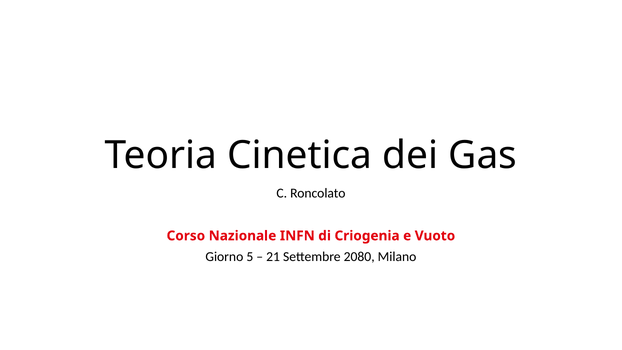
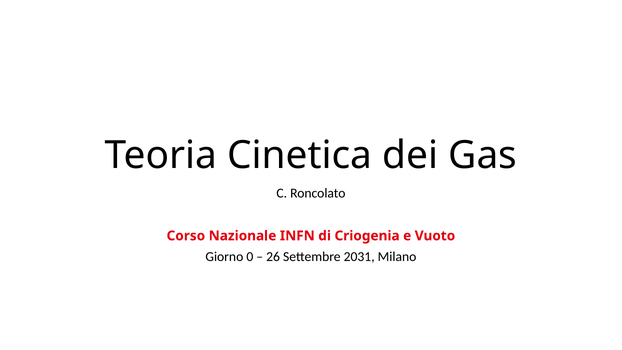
5: 5 -> 0
21: 21 -> 26
2080: 2080 -> 2031
